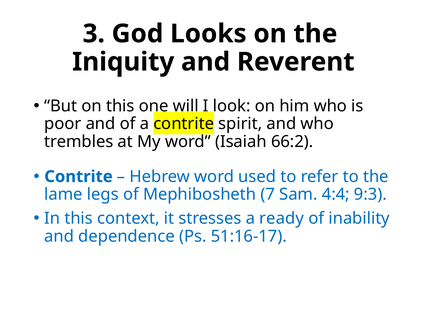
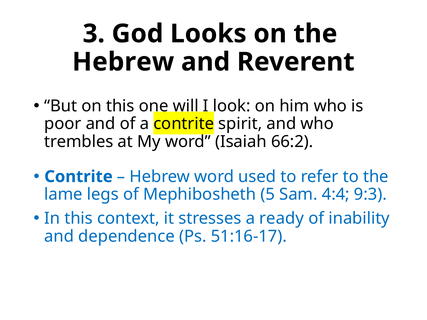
Iniquity at (123, 62): Iniquity -> Hebrew
7: 7 -> 5
